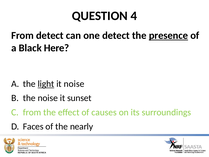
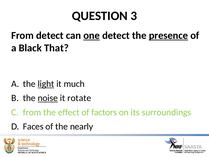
4: 4 -> 3
one underline: none -> present
Here: Here -> That
it noise: noise -> much
noise at (48, 98) underline: none -> present
sunset: sunset -> rotate
causes: causes -> factors
